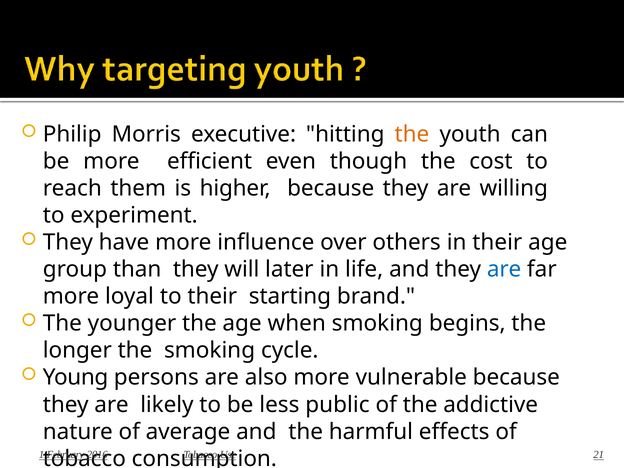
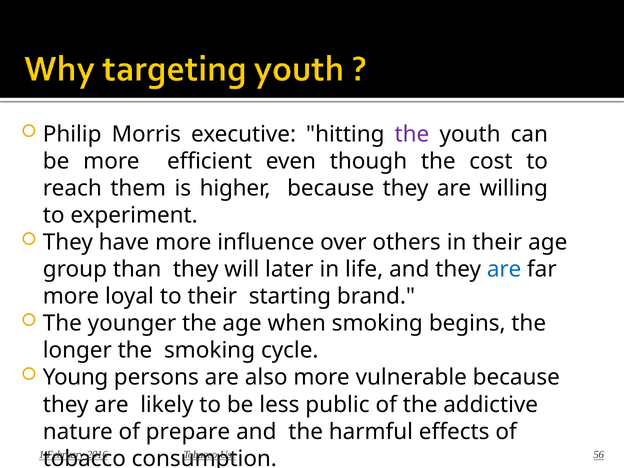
the at (412, 134) colour: orange -> purple
average: average -> prepare
21: 21 -> 56
